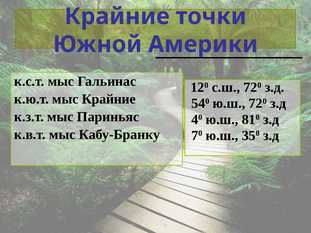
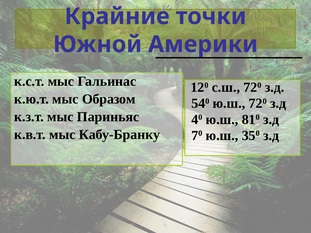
мыс Крайние: Крайние -> Образом
